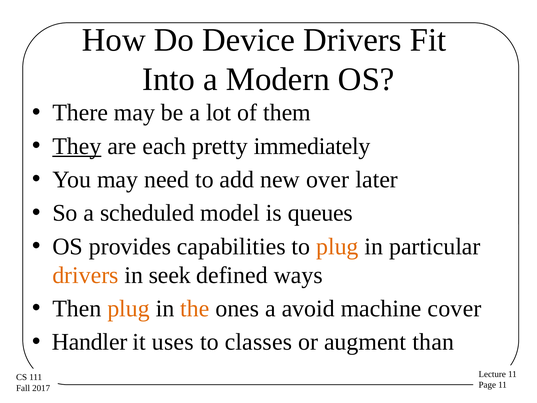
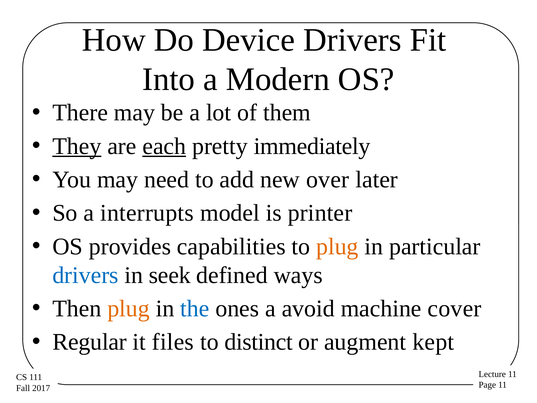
each underline: none -> present
scheduled: scheduled -> interrupts
queues: queues -> printer
drivers at (85, 275) colour: orange -> blue
the colour: orange -> blue
Handler: Handler -> Regular
uses: uses -> files
classes: classes -> distinct
than: than -> kept
